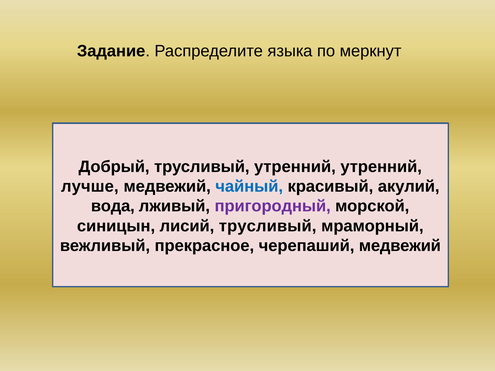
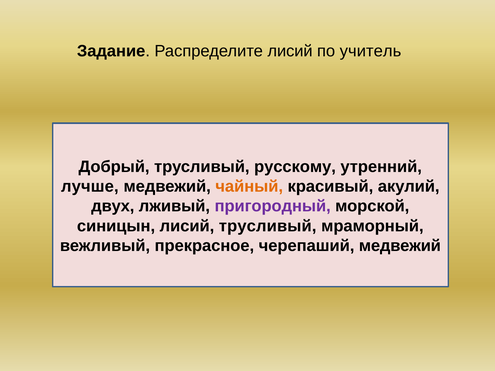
Распределите языка: языка -> лисий
меркнут: меркнут -> учитель
трусливый утренний: утренний -> русскому
чайный colour: blue -> orange
вода: вода -> двух
